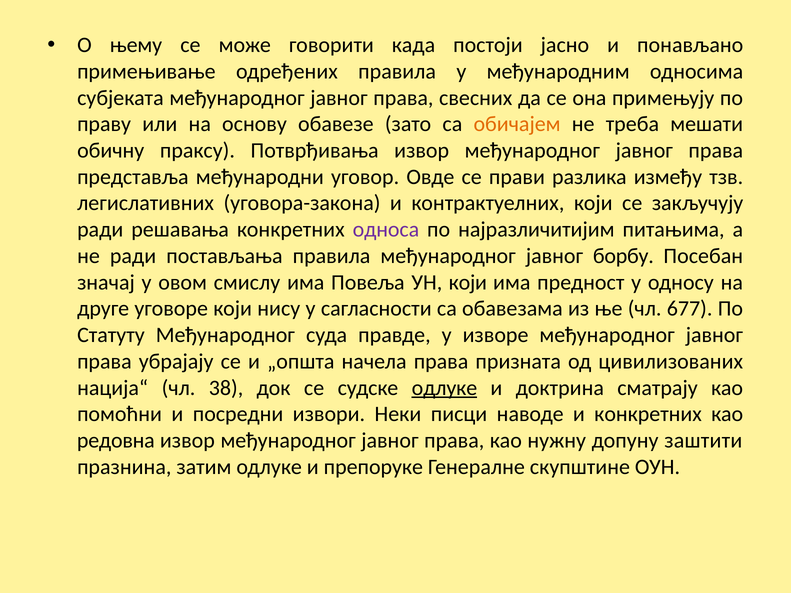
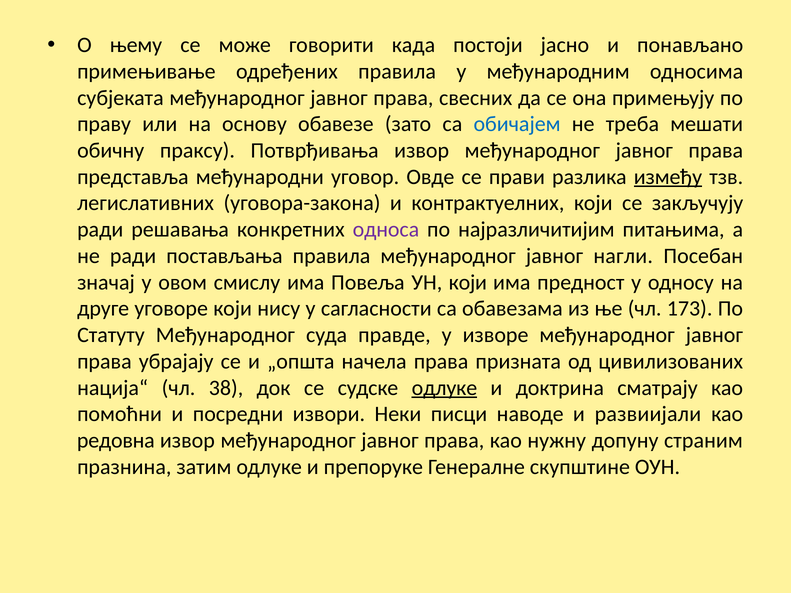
обичајем colour: orange -> blue
између underline: none -> present
борбу: борбу -> нагли
677: 677 -> 173
и конкретних: конкретних -> развиијали
заштити: заштити -> страним
